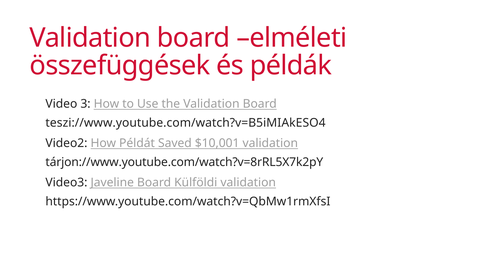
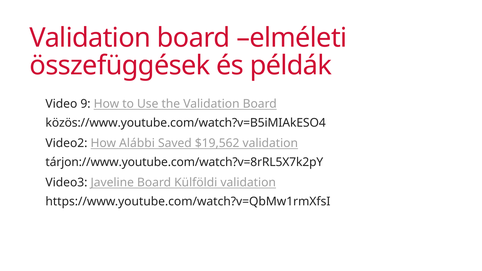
3: 3 -> 9
teszi://www.youtube.com/watch?v=B5iMIAkESO4: teszi://www.youtube.com/watch?v=B5iMIAkESO4 -> közös://www.youtube.com/watch?v=B5iMIAkESO4
Példát: Példát -> Alábbi
$10,001: $10,001 -> $19,562
